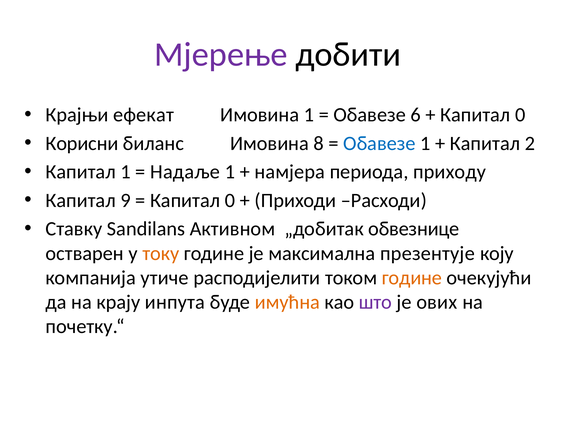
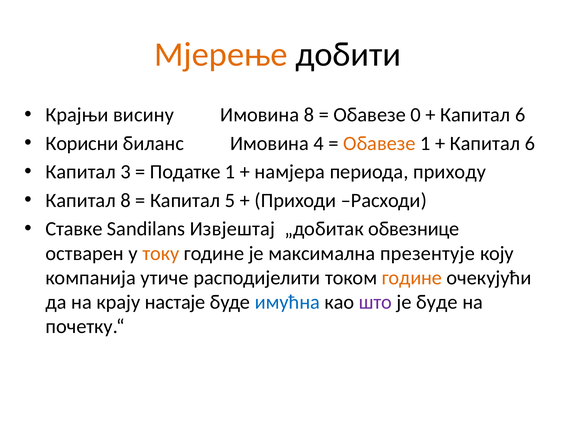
Мјерење colour: purple -> orange
ефекат: ефекат -> висину
Имовина 1: 1 -> 8
6: 6 -> 0
0 at (520, 115): 0 -> 6
8: 8 -> 4
Обавезе at (379, 144) colour: blue -> orange
2 at (530, 144): 2 -> 6
Капитал 1: 1 -> 3
Надаље: Надаље -> Податке
Капитал 9: 9 -> 8
0 at (230, 201): 0 -> 5
Ставку: Ставку -> Ставке
Активном: Активном -> Извјештај
инпута: инпута -> настаје
имућна colour: orange -> blue
је ових: ових -> буде
